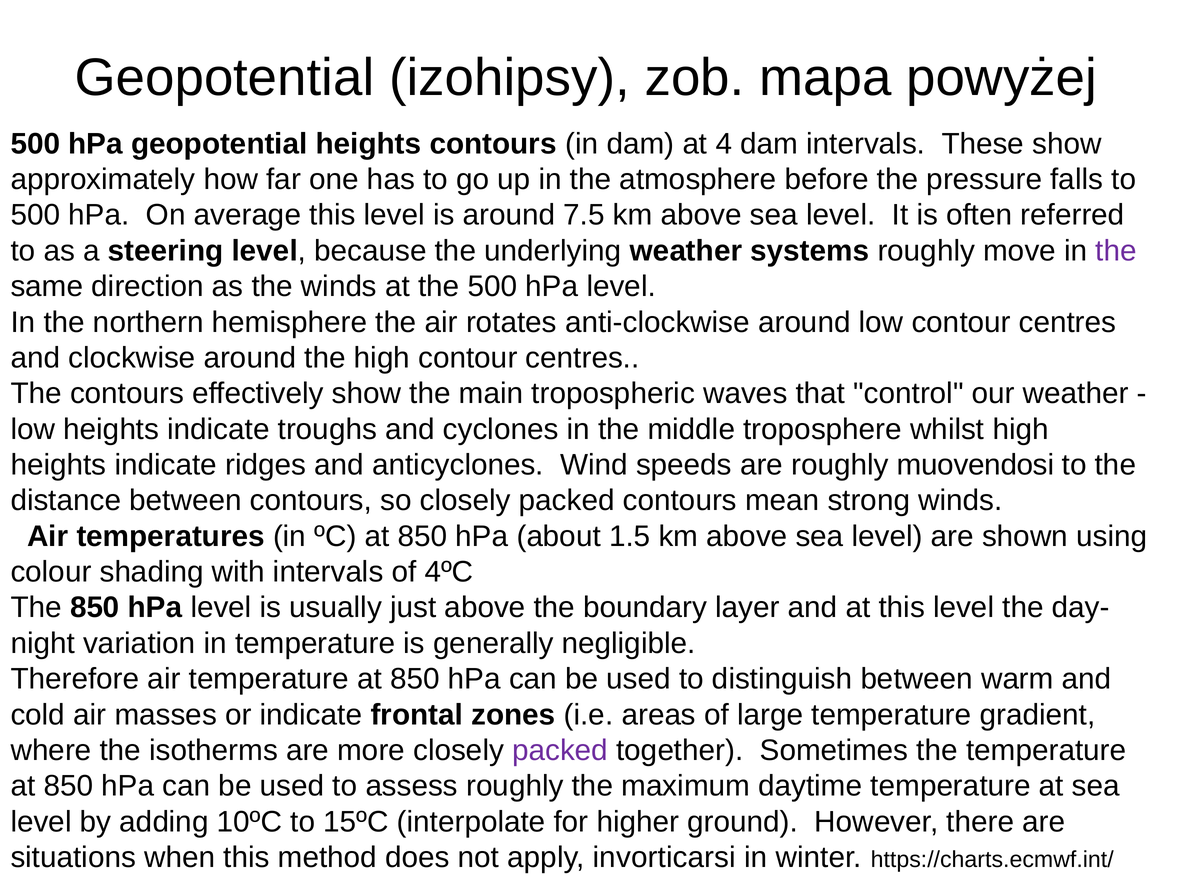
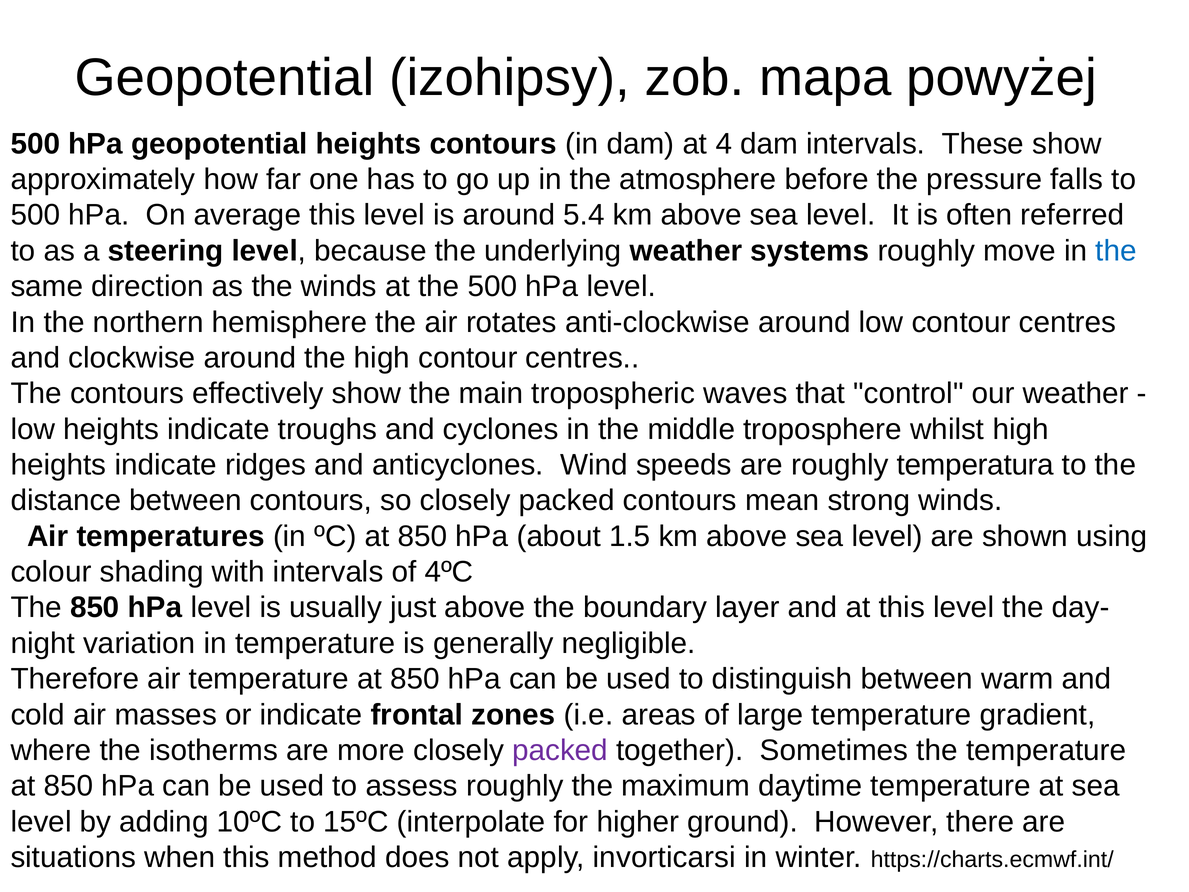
7.5: 7.5 -> 5.4
the at (1116, 251) colour: purple -> blue
muovendosi: muovendosi -> temperatura
